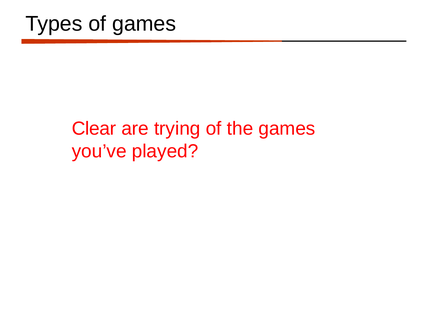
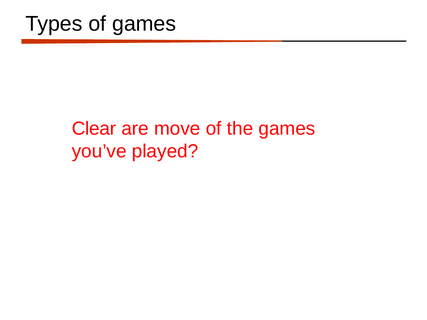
trying: trying -> move
